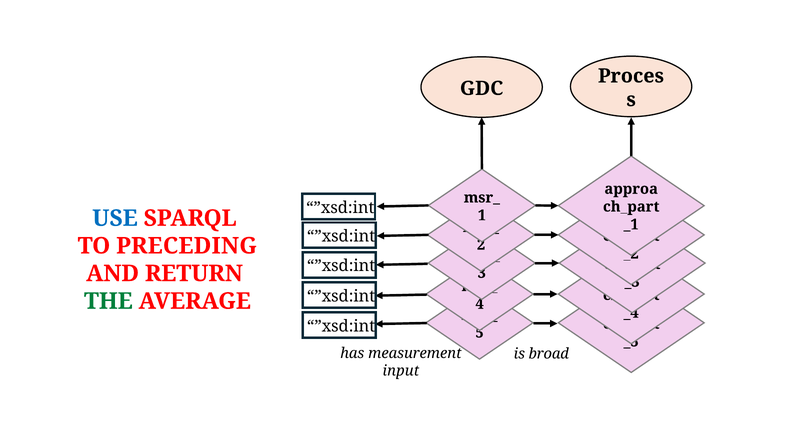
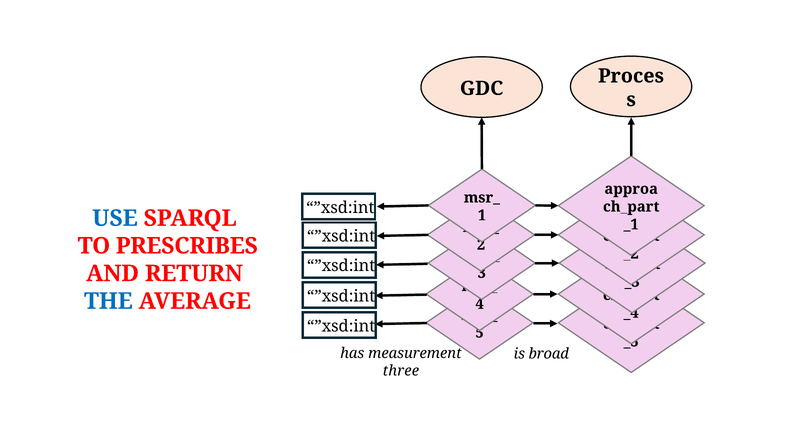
PRECEDING: PRECEDING -> PRESCRIBES
THE colour: green -> blue
input: input -> three
